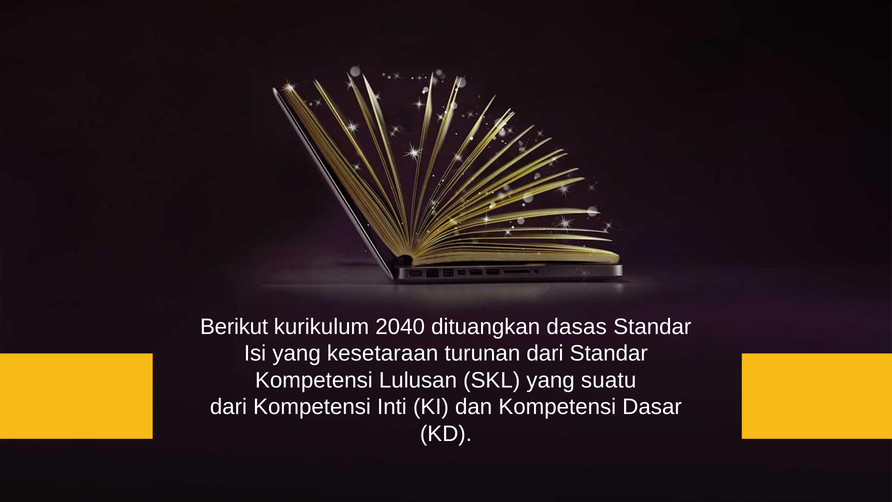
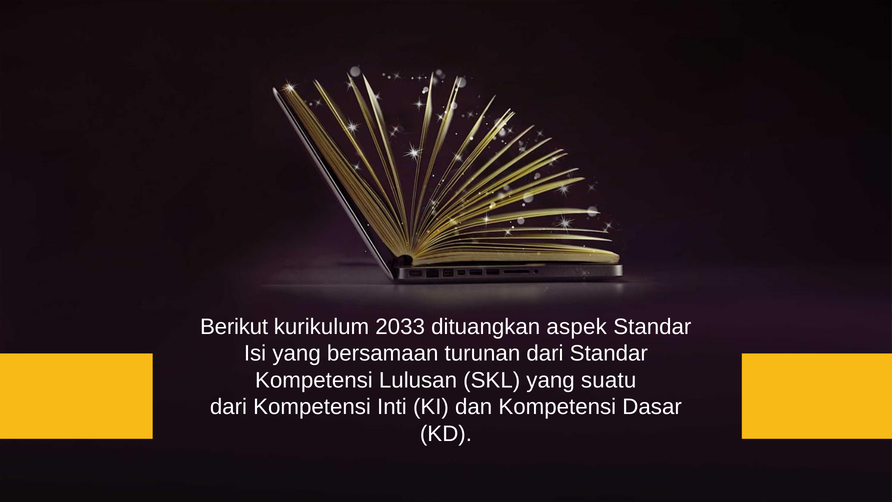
2040: 2040 -> 2033
dasas: dasas -> aspek
kesetaraan: kesetaraan -> bersamaan
